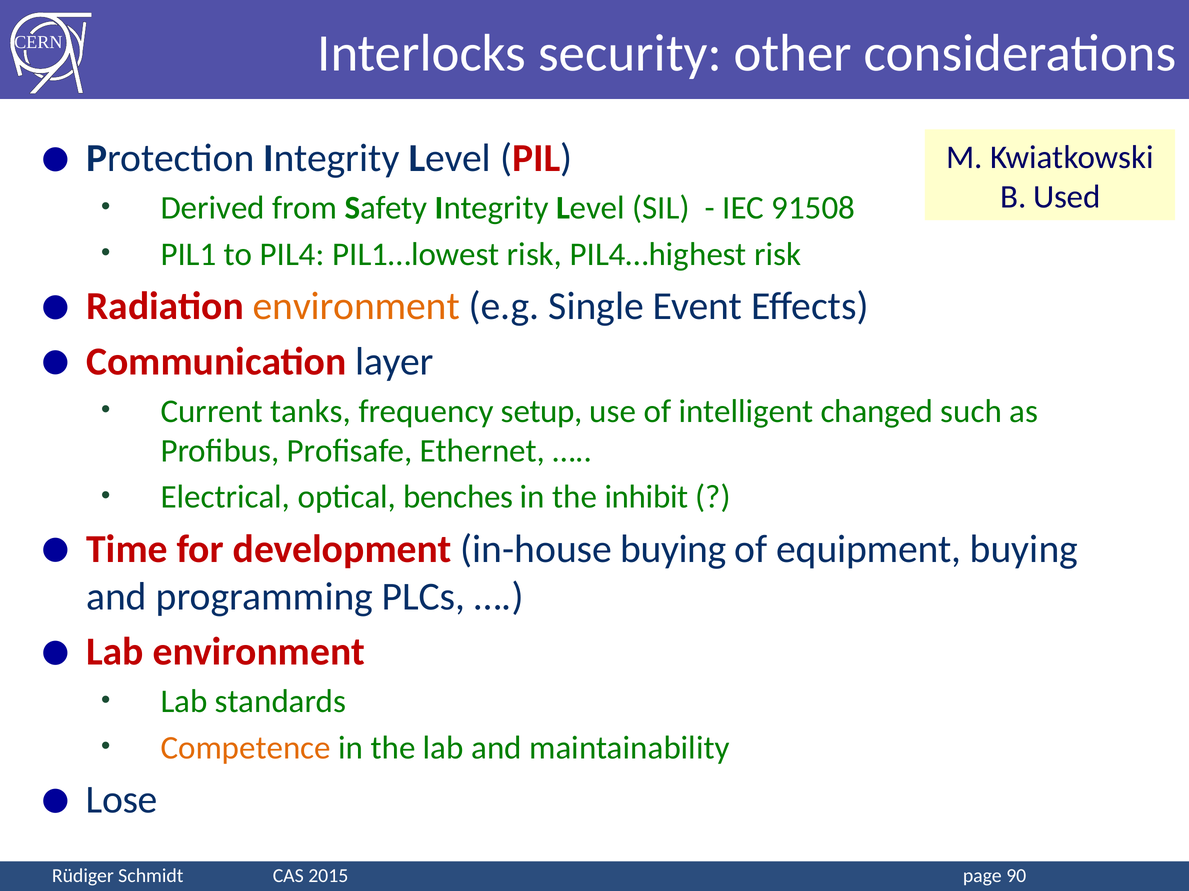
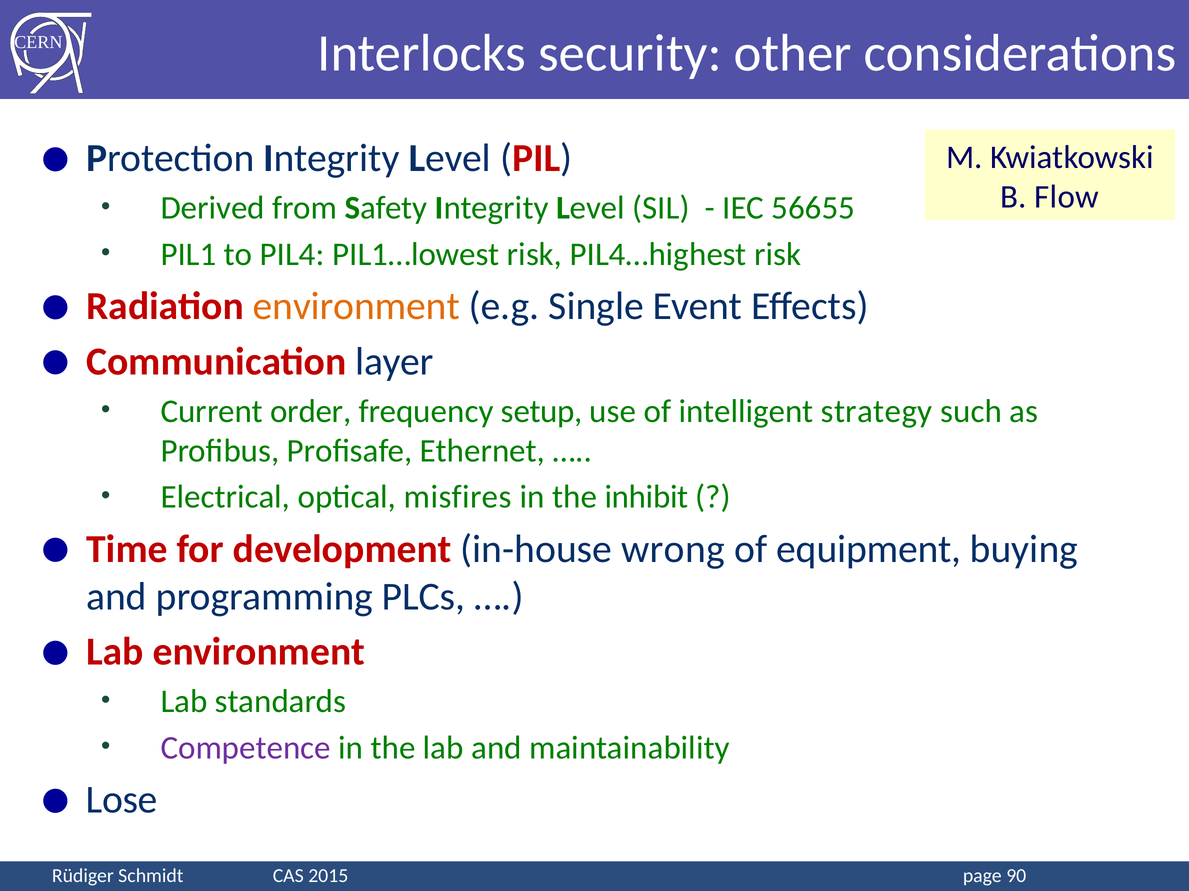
Used: Used -> Flow
91508: 91508 -> 56655
tanks: tanks -> order
changed: changed -> strategy
benches: benches -> misfires
in-house buying: buying -> wrong
Competence colour: orange -> purple
